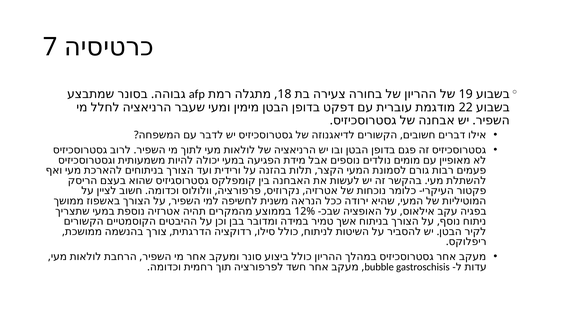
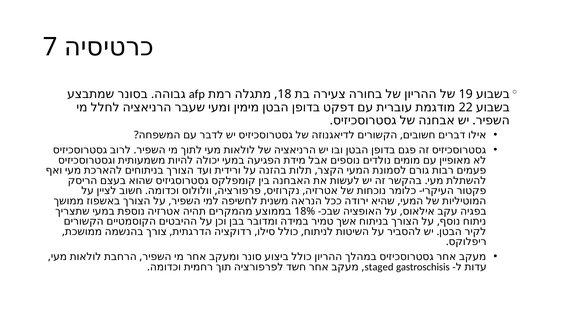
12%: 12% -> 18%
bubble: bubble -> staged
